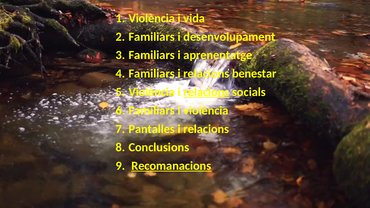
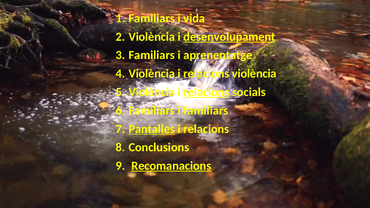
Violència at (152, 18): Violència -> Familiars
Familiars at (152, 37): Familiars -> Violència
desenvolupament underline: none -> present
Familiars at (152, 74): Familiars -> Violència
relacions benestar: benestar -> violència
i violència: violència -> familiars
Pantalles underline: none -> present
